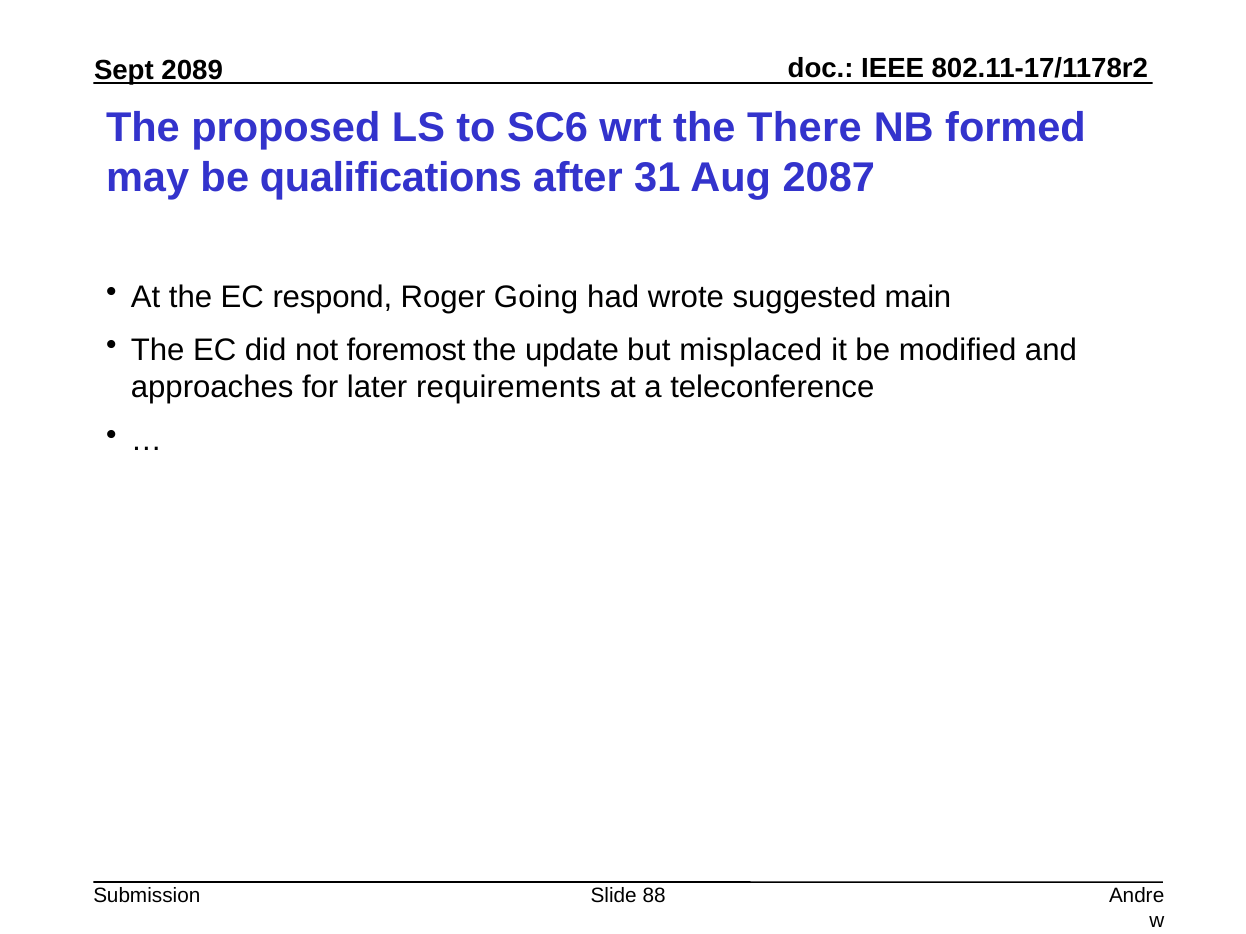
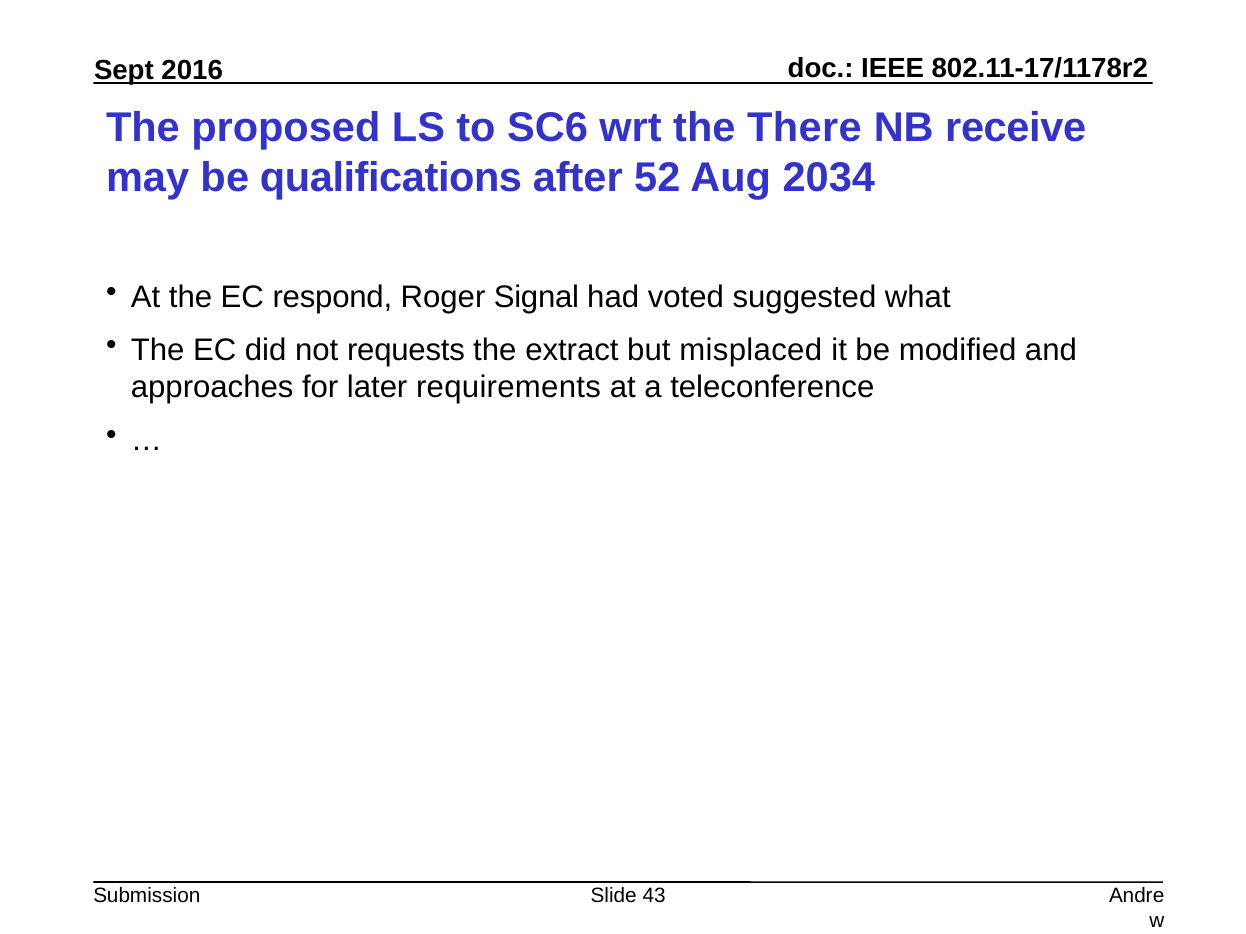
2089: 2089 -> 2016
formed: formed -> receive
31: 31 -> 52
2087: 2087 -> 2034
Going: Going -> Signal
wrote: wrote -> voted
main: main -> what
foremost: foremost -> requests
update: update -> extract
88: 88 -> 43
